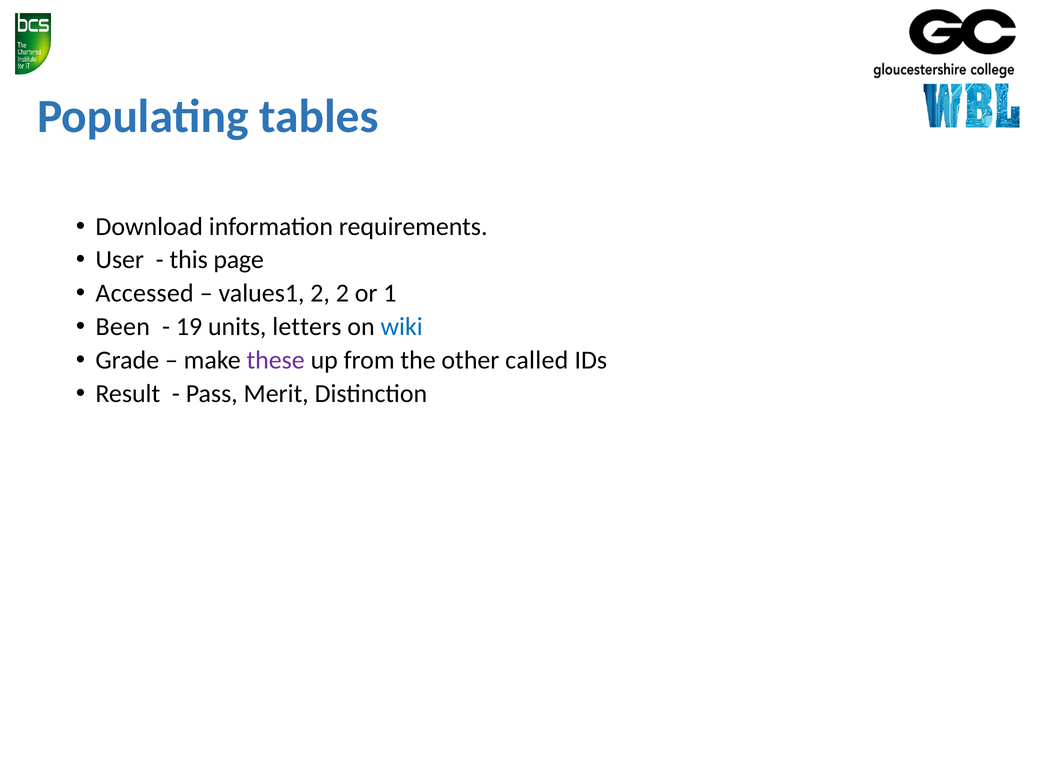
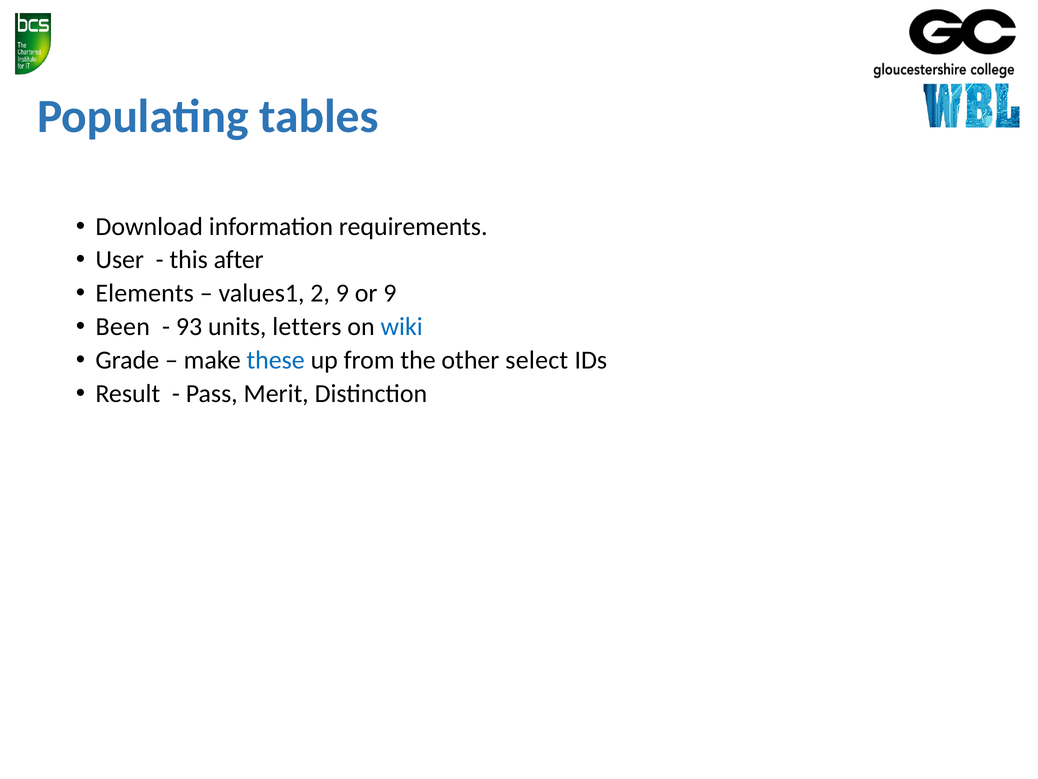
page: page -> after
Accessed: Accessed -> Elements
2 2: 2 -> 9
or 1: 1 -> 9
19: 19 -> 93
these colour: purple -> blue
called: called -> select
